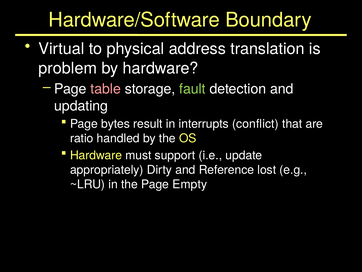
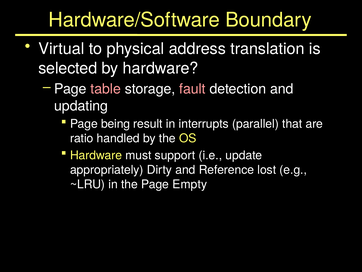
problem: problem -> selected
fault colour: light green -> pink
bytes: bytes -> being
conflict: conflict -> parallel
